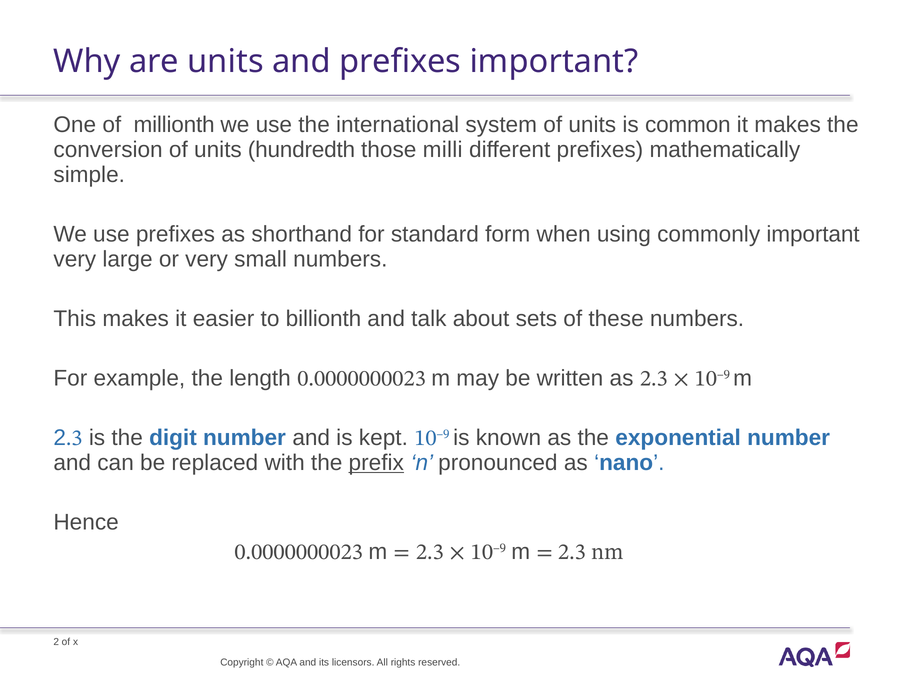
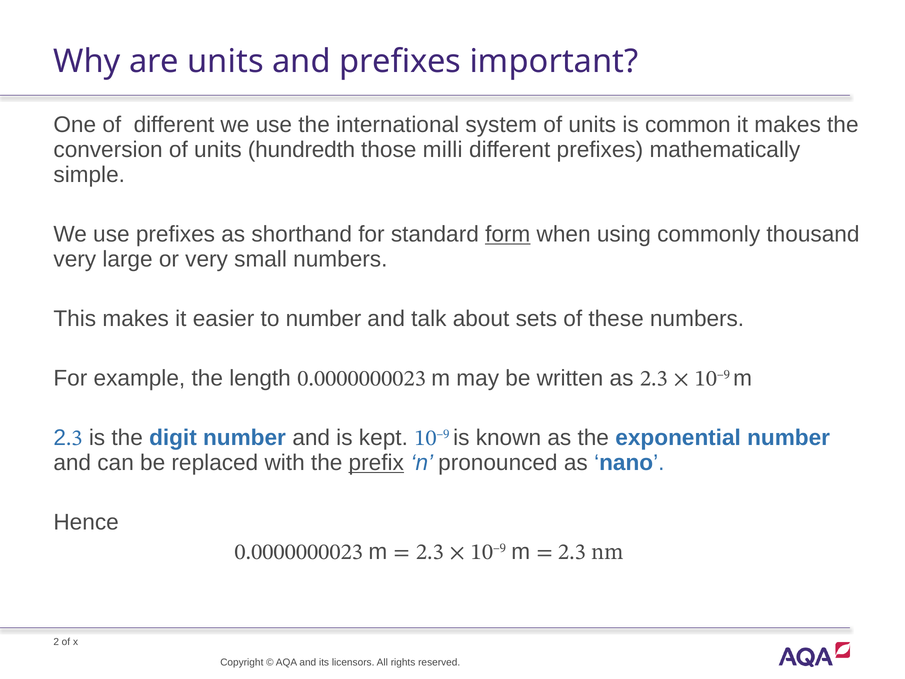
of millionth: millionth -> different
form underline: none -> present
commonly important: important -> thousand
to billionth: billionth -> number
